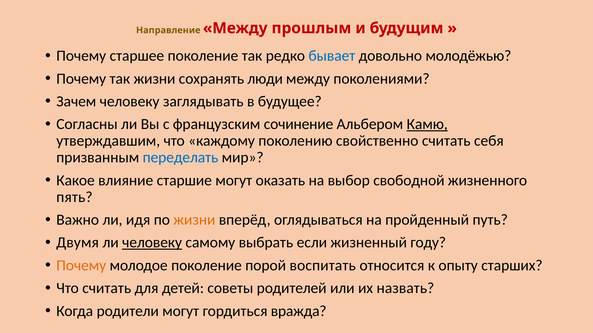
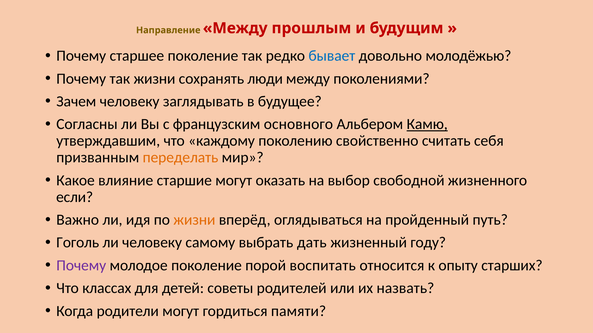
сочинение: сочинение -> основного
переделать colour: blue -> orange
пять: пять -> если
Двумя: Двумя -> Гоголь
человеку at (152, 243) underline: present -> none
если: если -> дать
Почему at (81, 266) colour: orange -> purple
Что считать: считать -> классах
вражда: вражда -> памяти
